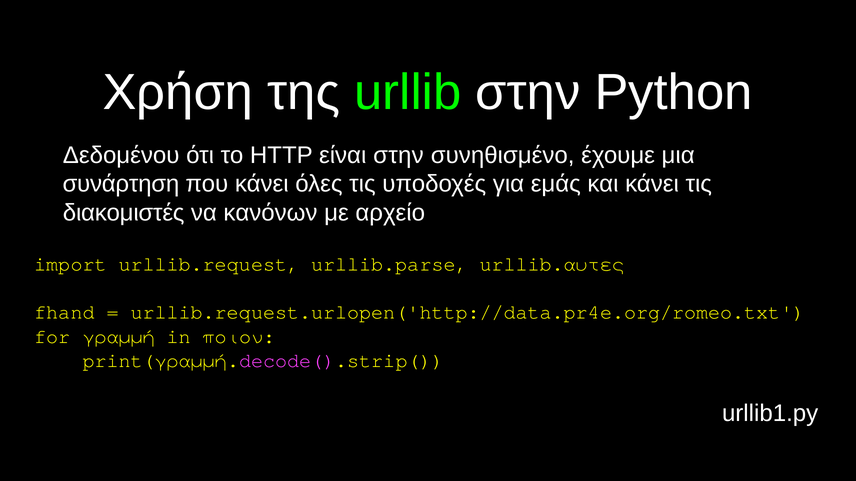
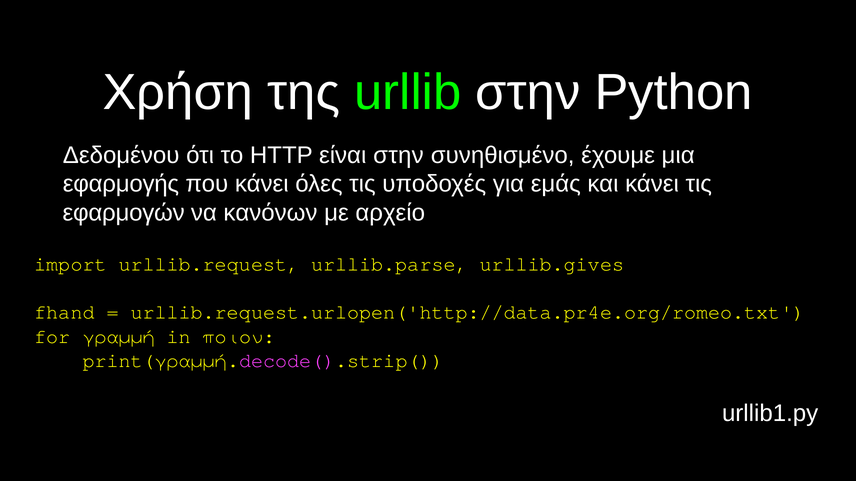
συνάρτηση: συνάρτηση -> εφαρμογής
διακομιστές: διακομιστές -> εφαρμογών
urllib.αυτές: urllib.αυτές -> urllib.gives
